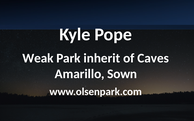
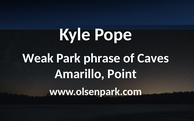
inherit: inherit -> phrase
Sown: Sown -> Point
